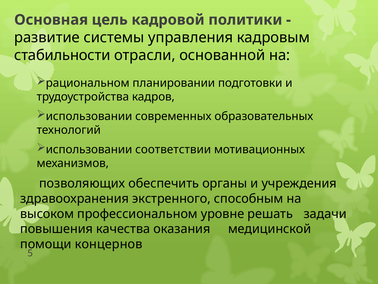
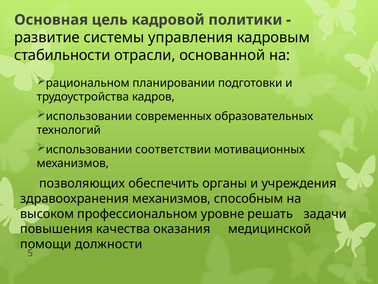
здравоохранения экстренного: экстренного -> механизмов
концернов: концернов -> должности
